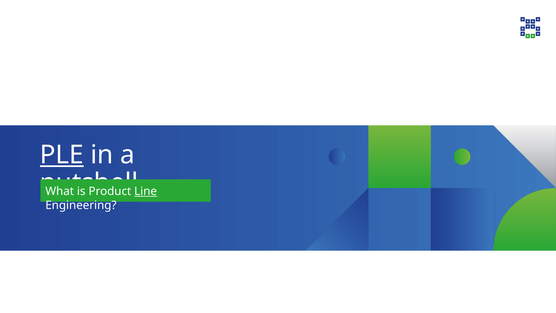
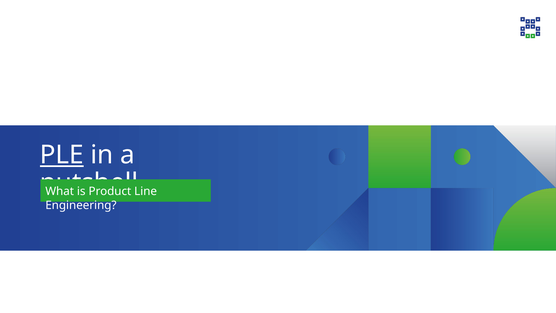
Line underline: present -> none
